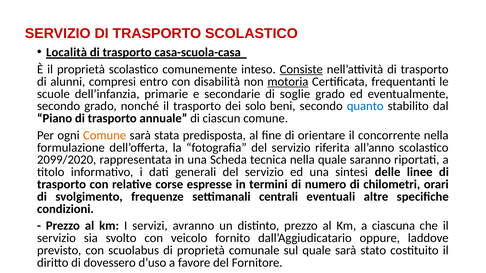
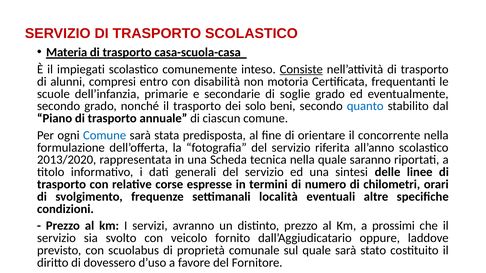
Località: Località -> Materia
il proprietà: proprietà -> impiegati
motoria underline: present -> none
Comune at (105, 135) colour: orange -> blue
2099/2020: 2099/2020 -> 2013/2020
centrali: centrali -> località
ciascuna: ciascuna -> prossimi
